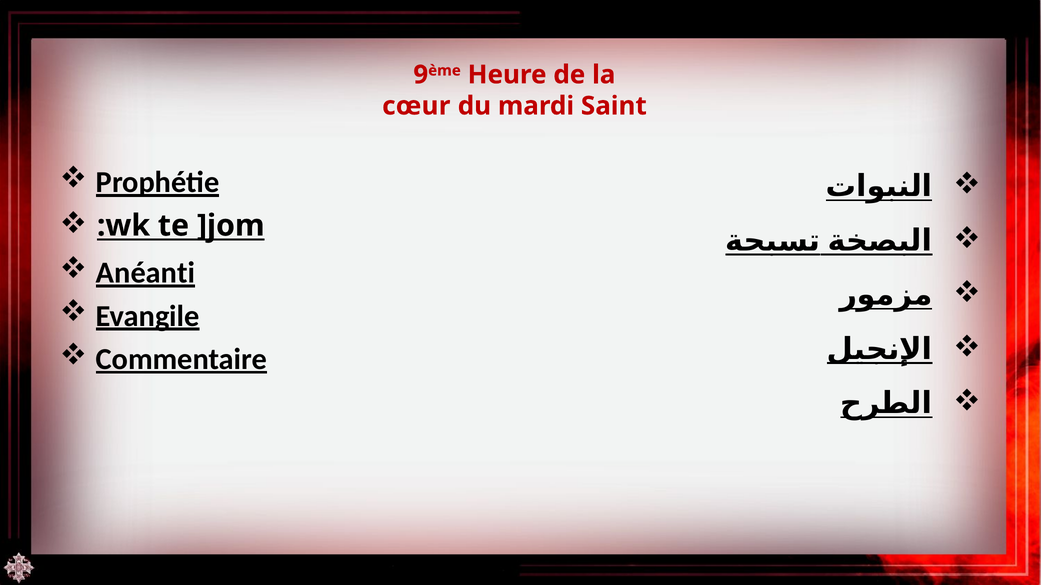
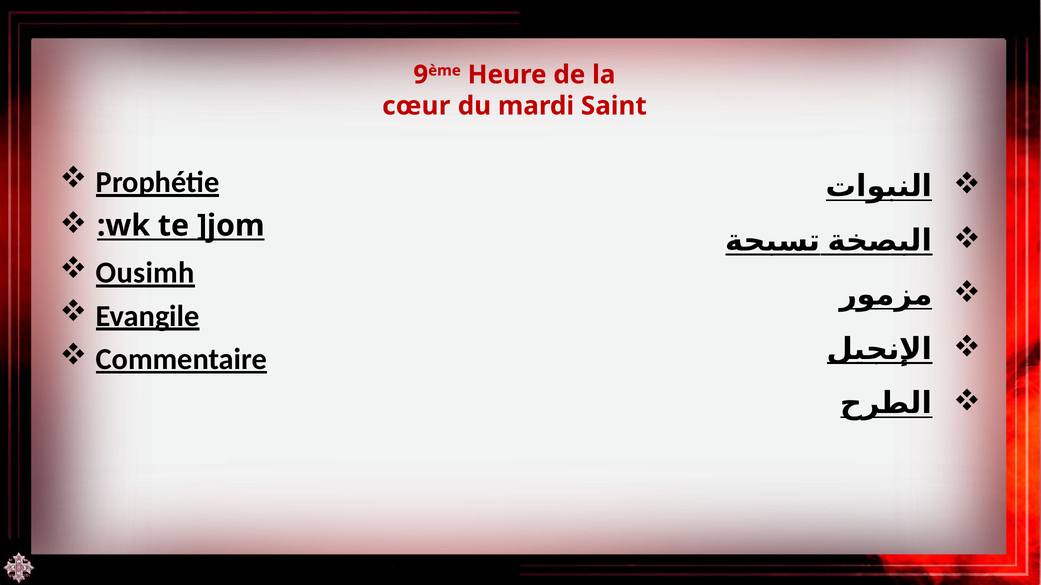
Anéanti: Anéanti -> Ousimh
